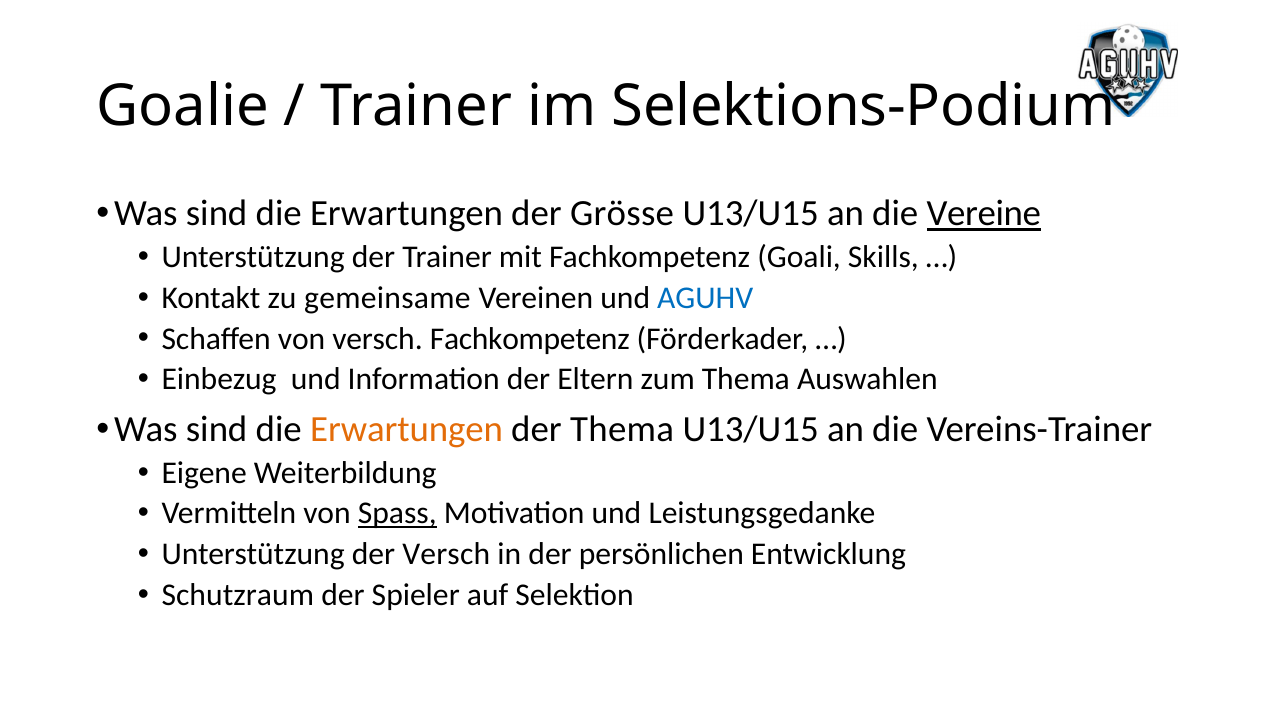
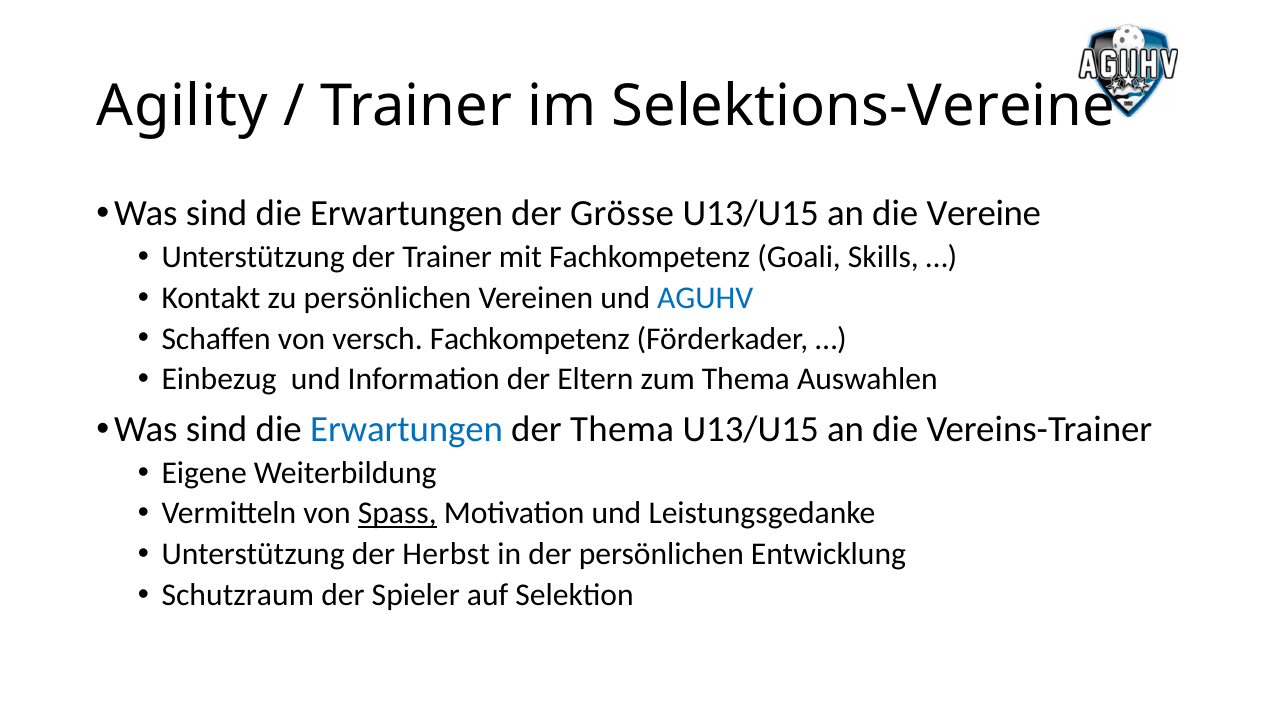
Goalie: Goalie -> Agility
Selektions-Podium: Selektions-Podium -> Selektions-Vereine
Vereine underline: present -> none
zu gemeinsame: gemeinsame -> persönlichen
Erwartungen at (407, 429) colour: orange -> blue
der Versch: Versch -> Herbst
